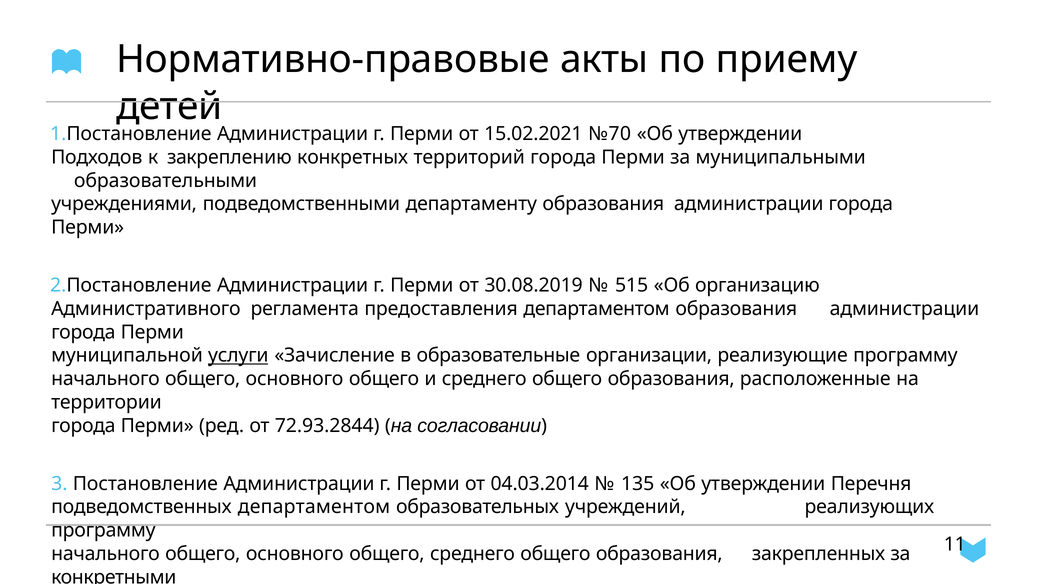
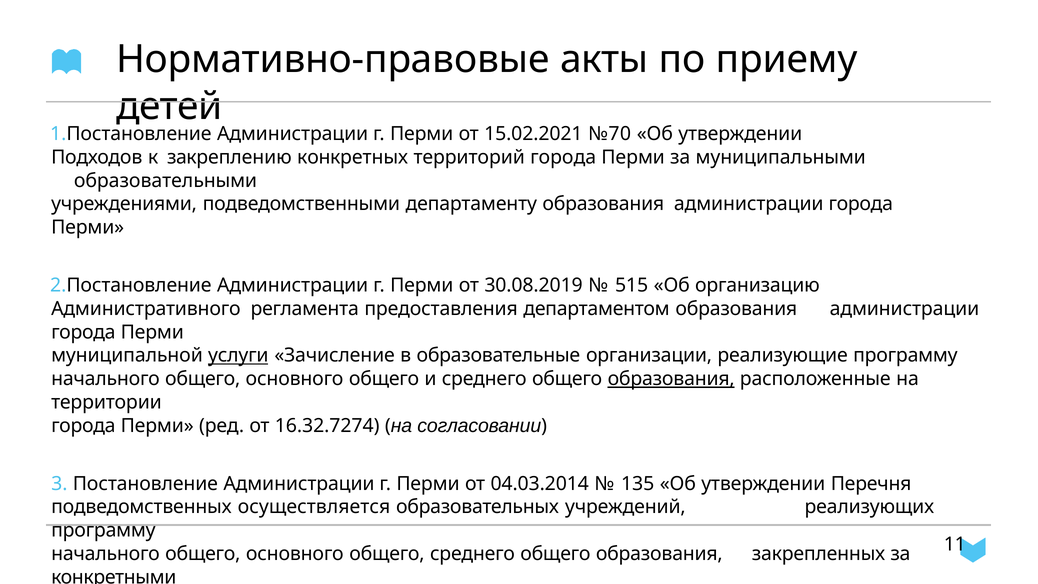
образования at (671, 379) underline: none -> present
72.93.2844: 72.93.2844 -> 16.32.7274
подведомственных департаментом: департаментом -> осуществляется
